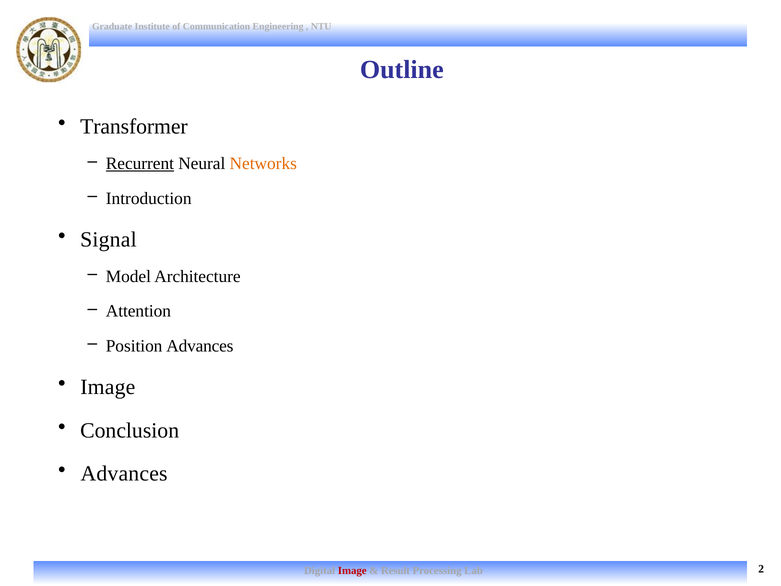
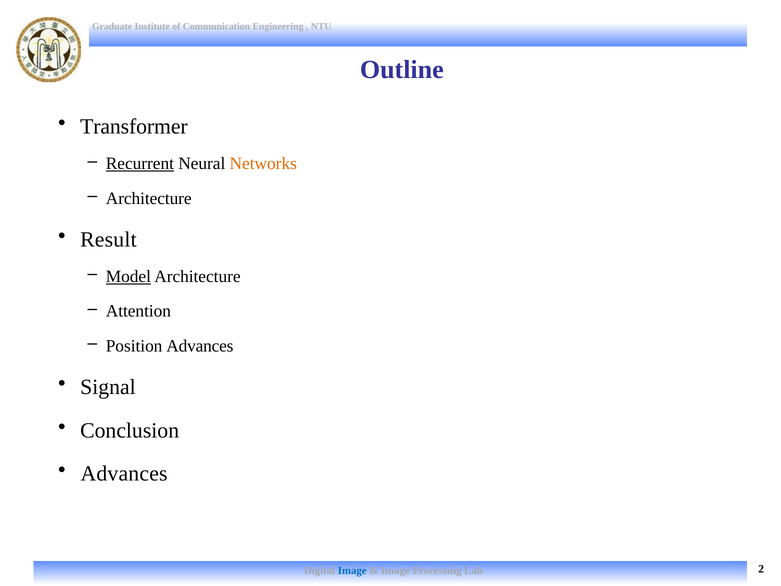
Introduction at (149, 198): Introduction -> Architecture
Signal: Signal -> Result
Model underline: none -> present
Image at (108, 387): Image -> Signal
Image at (352, 570) colour: red -> blue
Result at (395, 570): Result -> Image
